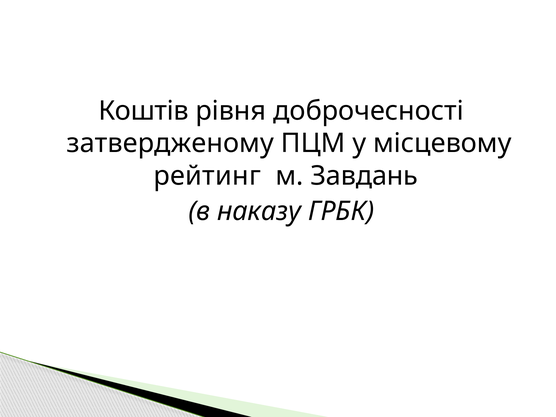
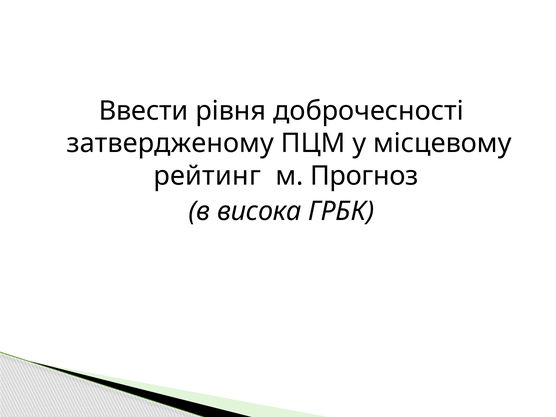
Коштів: Коштів -> Ввести
Завдань: Завдань -> Прогноз
наказу: наказу -> висока
